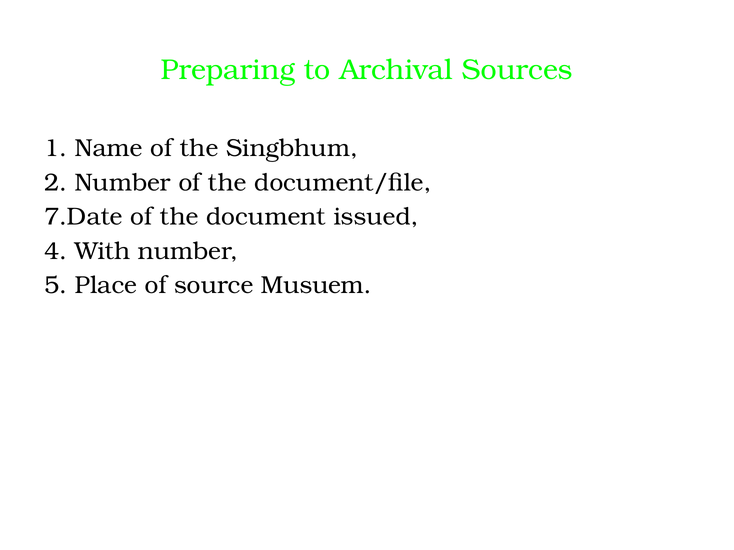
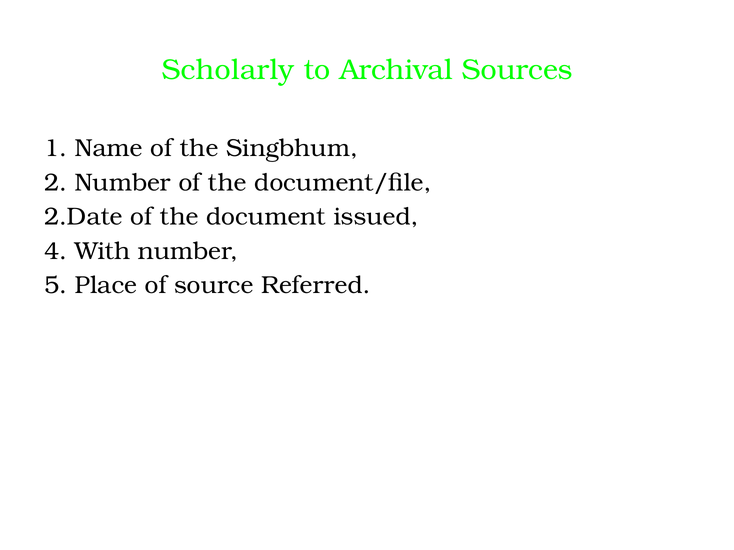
Preparing: Preparing -> Scholarly
7.Date: 7.Date -> 2.Date
Musuem: Musuem -> Referred
